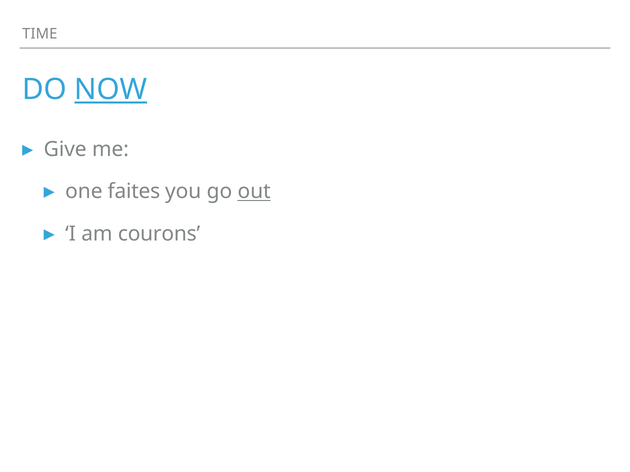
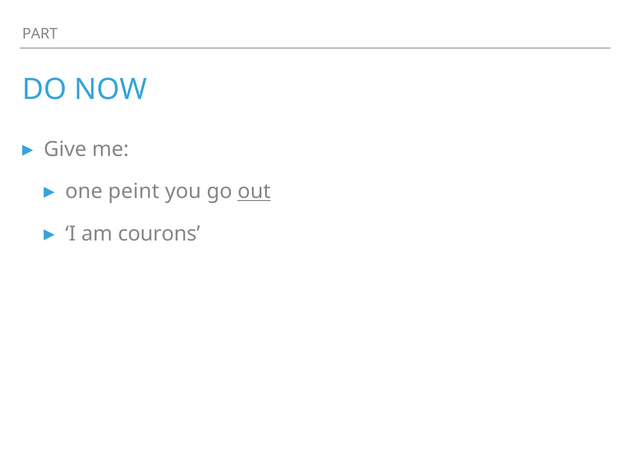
TIME: TIME -> PART
NOW underline: present -> none
faites: faites -> peint
